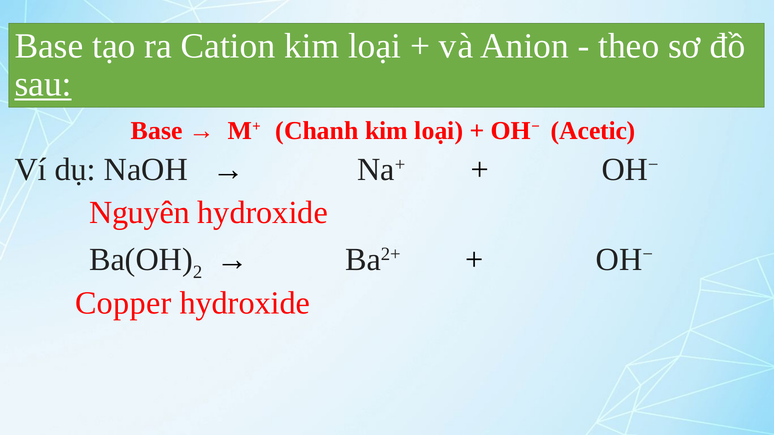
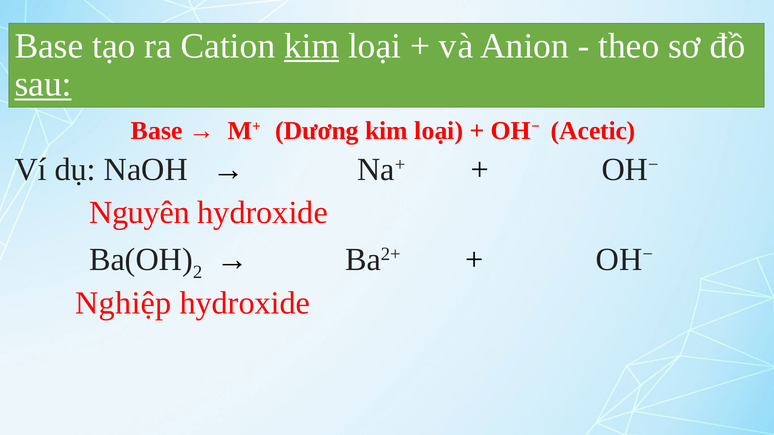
kim at (312, 46) underline: none -> present
Chanh: Chanh -> Dương
Copper: Copper -> Nghiệp
